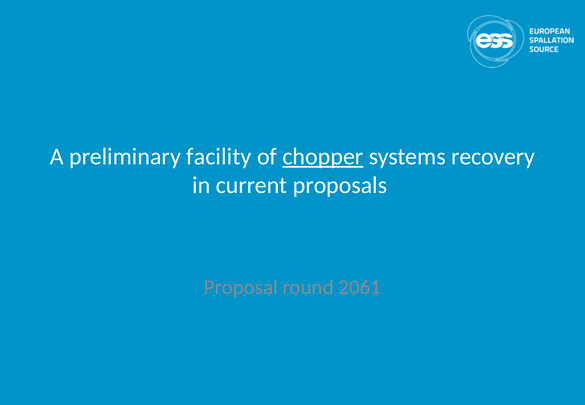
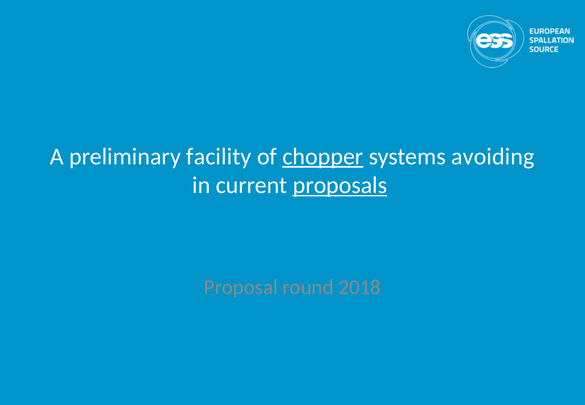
recovery: recovery -> avoiding
proposals underline: none -> present
2061: 2061 -> 2018
